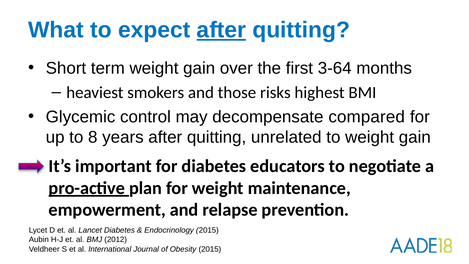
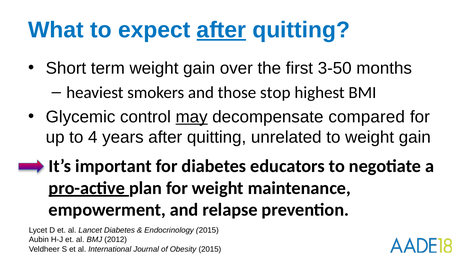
3-64: 3-64 -> 3-50
risks: risks -> stop
may underline: none -> present
8: 8 -> 4
